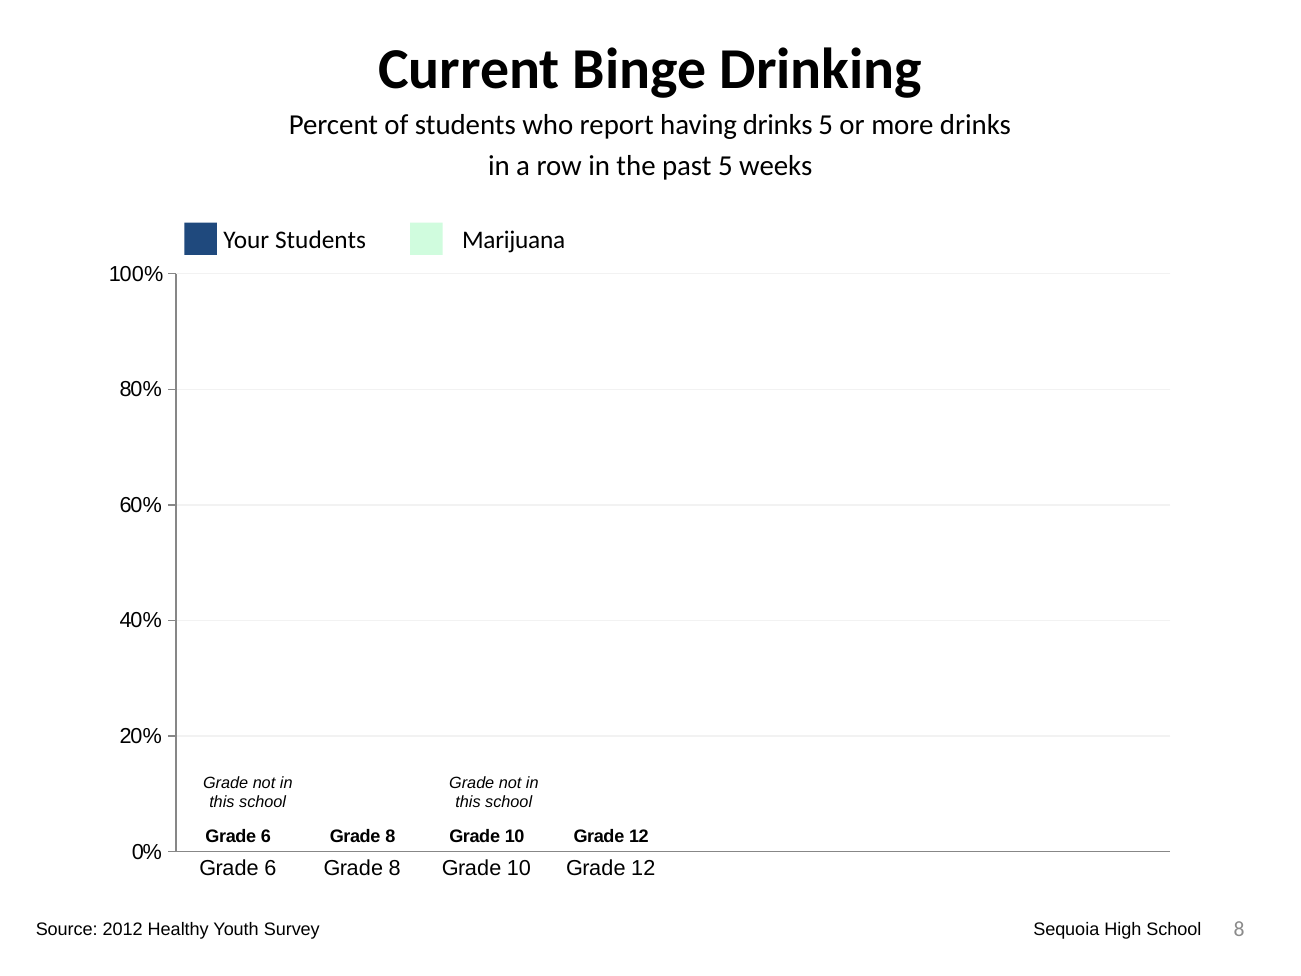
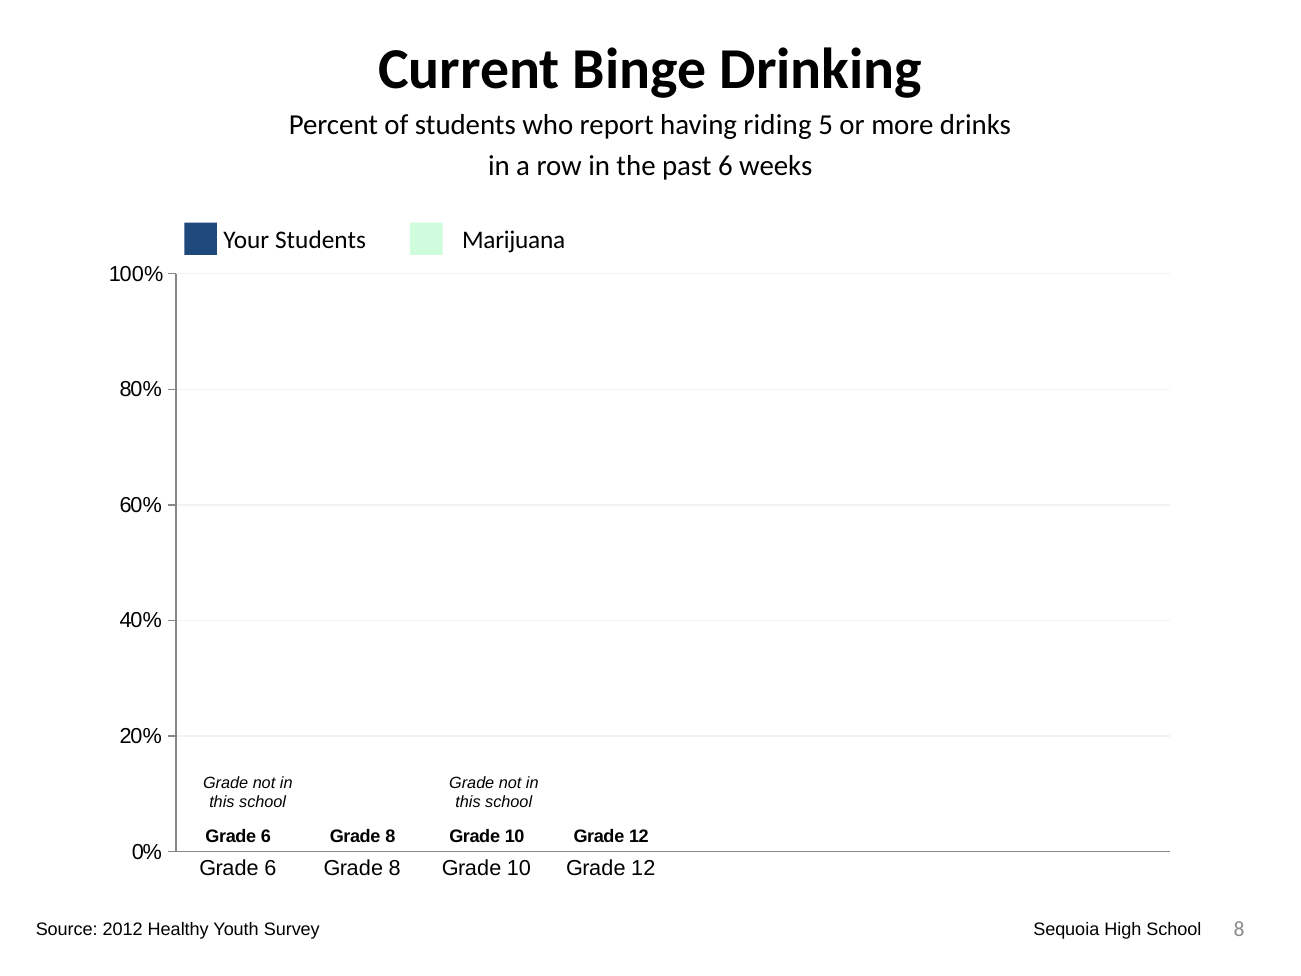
having drinks: drinks -> riding
past 5: 5 -> 6
